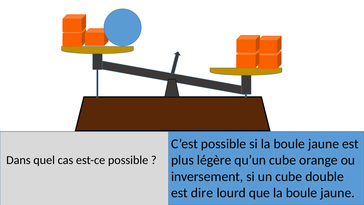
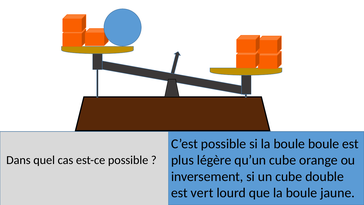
si la boule jaune: jaune -> boule
dire: dire -> vert
